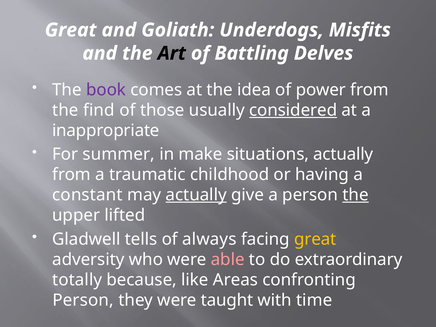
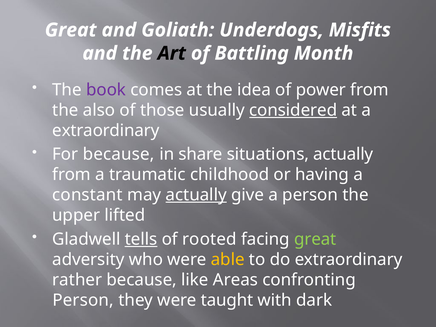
Delves: Delves -> Month
find: find -> also
inappropriate at (106, 131): inappropriate -> extraordinary
For summer: summer -> because
make: make -> share
the at (356, 195) underline: present -> none
tells underline: none -> present
always: always -> rooted
great at (315, 239) colour: yellow -> light green
able colour: pink -> yellow
totally: totally -> rather
time: time -> dark
